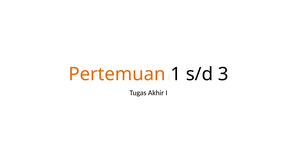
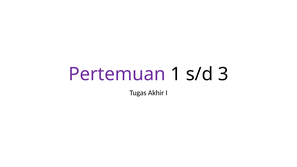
Pertemuan colour: orange -> purple
